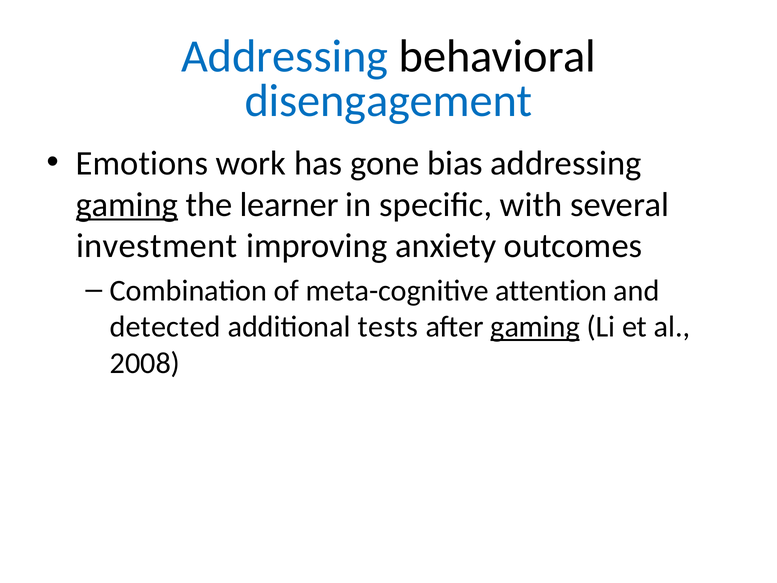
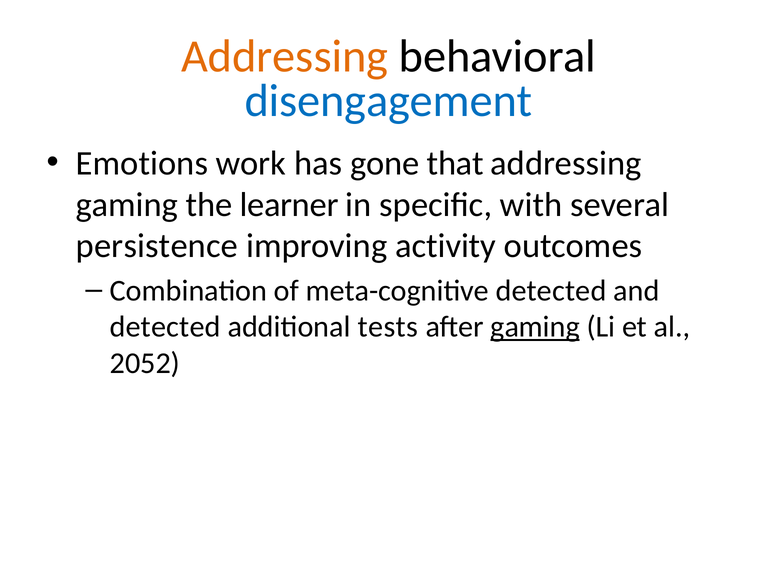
Addressing at (285, 57) colour: blue -> orange
bias: bias -> that
gaming at (127, 205) underline: present -> none
investment: investment -> persistence
anxiety: anxiety -> activity
meta-cognitive attention: attention -> detected
2008: 2008 -> 2052
